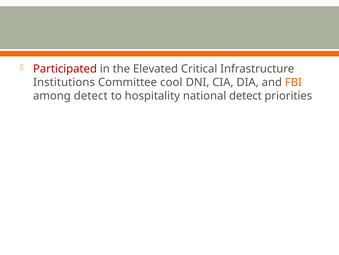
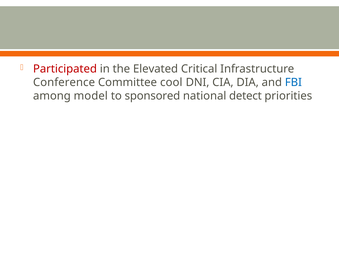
Institutions: Institutions -> Conference
FBI colour: orange -> blue
among detect: detect -> model
hospitality: hospitality -> sponsored
